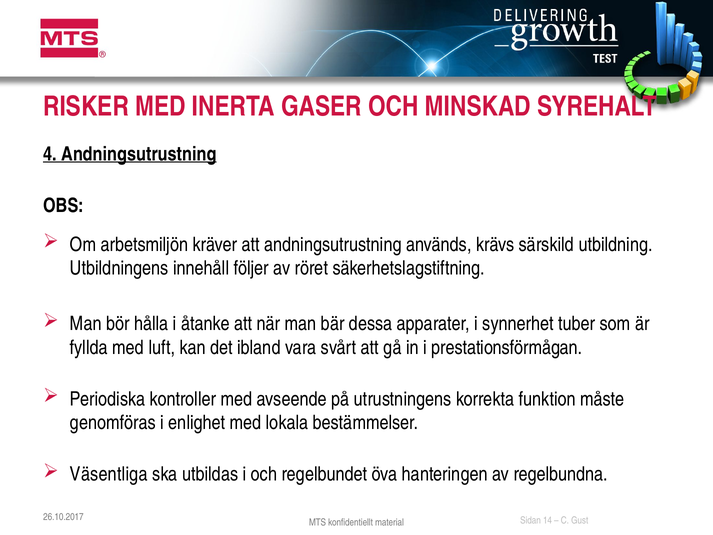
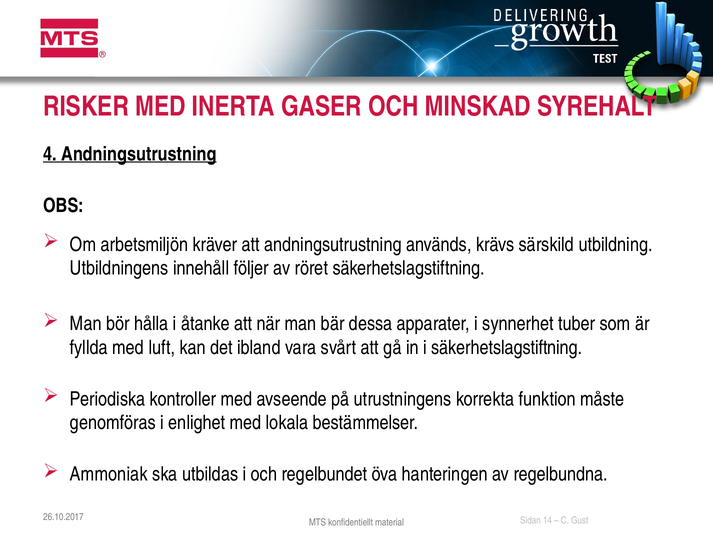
i prestationsförmågan: prestationsförmågan -> säkerhetslagstiftning
Väsentliga: Väsentliga -> Ammoniak
